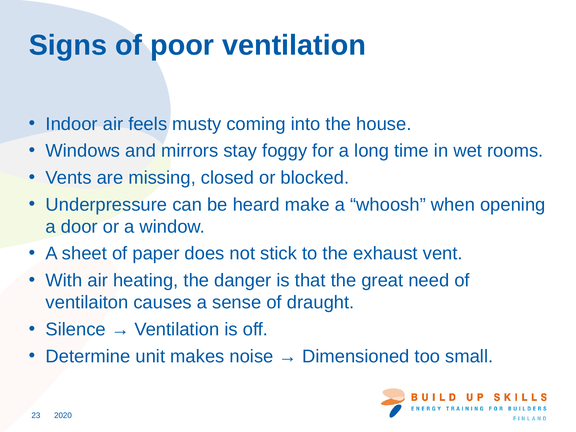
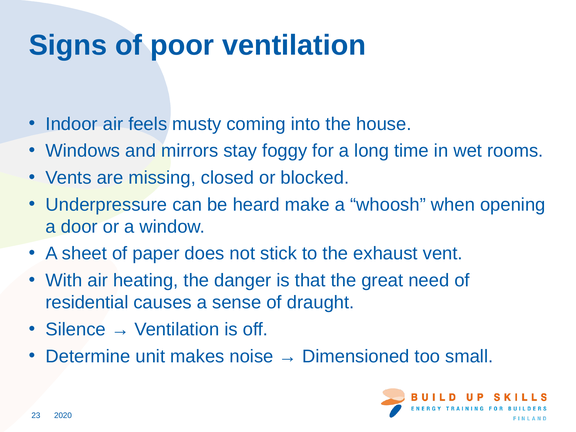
ventilaiton: ventilaiton -> residential
